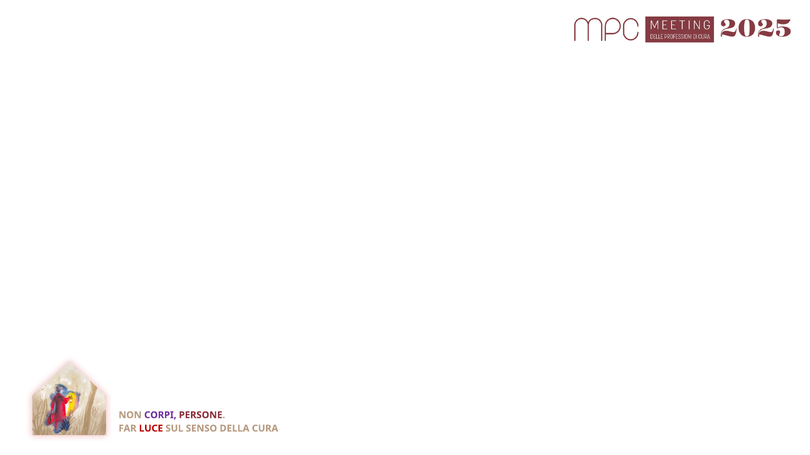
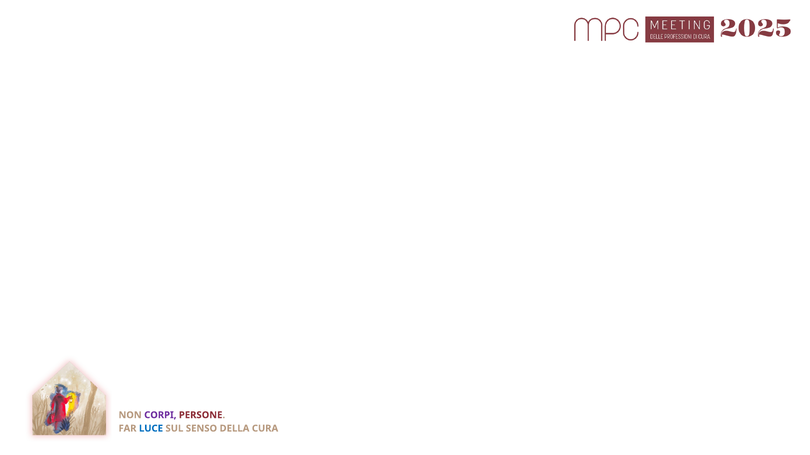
LUCE colour: red -> blue
